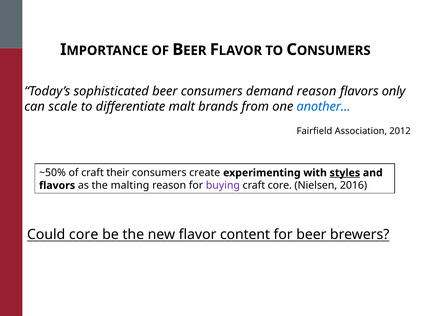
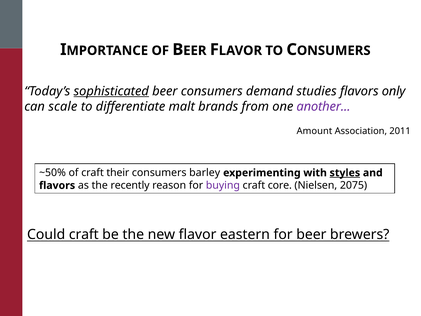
sophisticated underline: none -> present
demand reason: reason -> studies
another colour: blue -> purple
Fairfield: Fairfield -> Amount
2012: 2012 -> 2011
create: create -> barley
malting: malting -> recently
2016: 2016 -> 2075
Could core: core -> craft
content: content -> eastern
